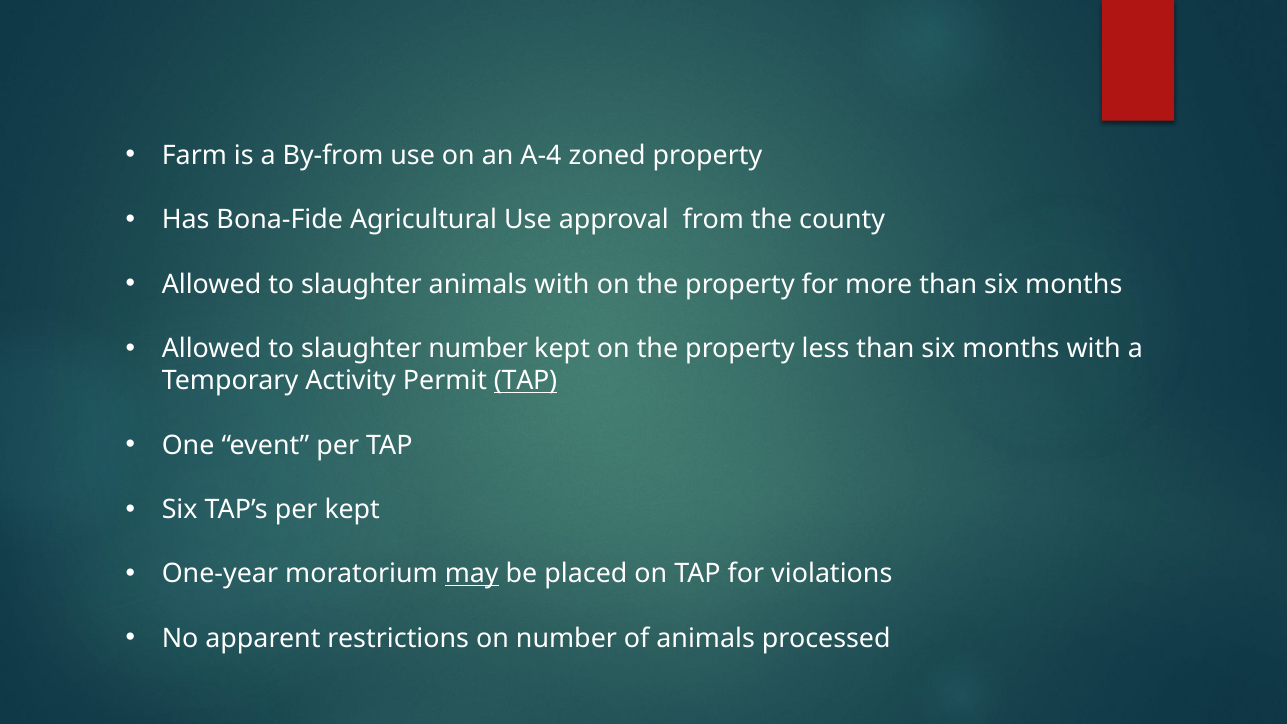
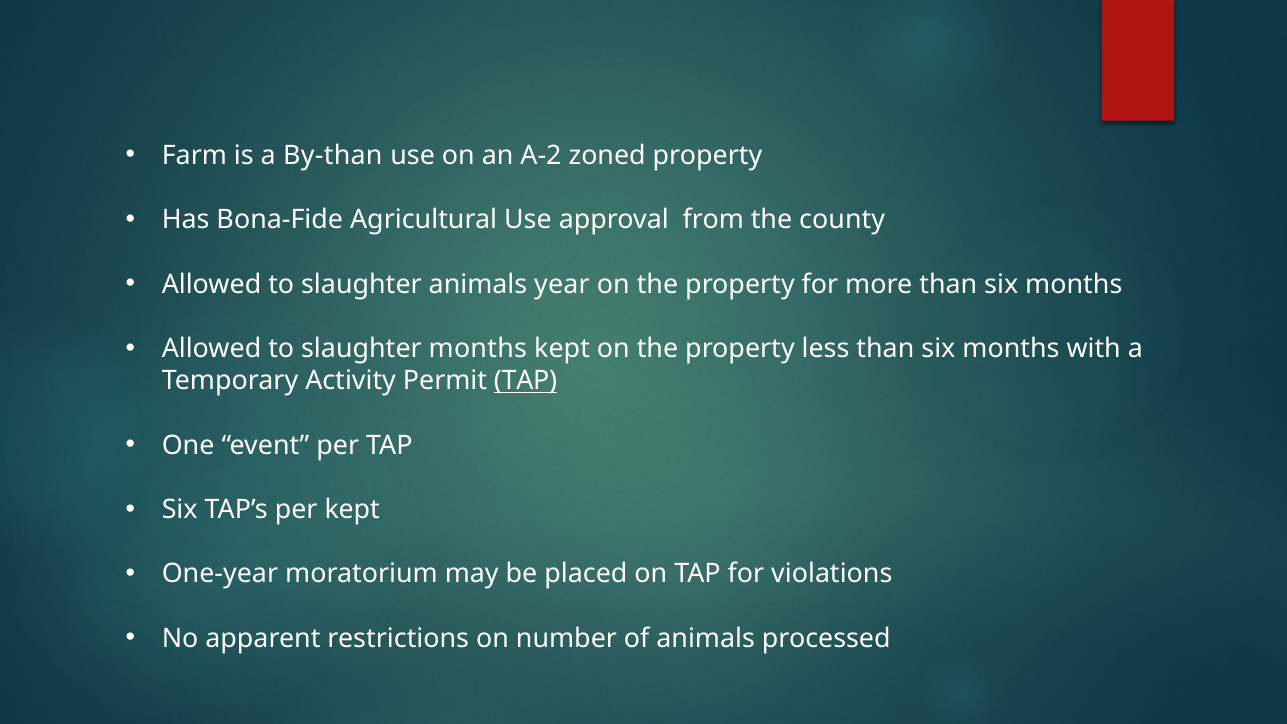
By-from: By-from -> By-than
A-4: A-4 -> A-2
animals with: with -> year
slaughter number: number -> months
may underline: present -> none
